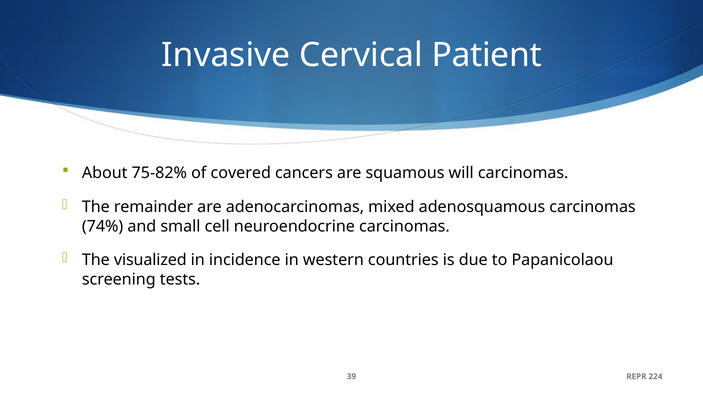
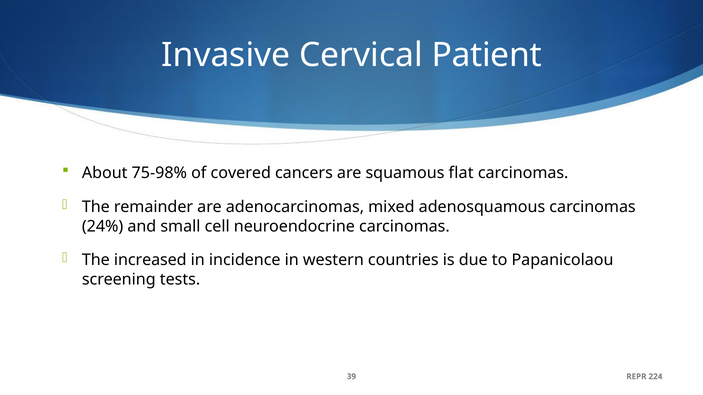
75-82%: 75-82% -> 75-98%
will: will -> flat
74%: 74% -> 24%
visualized: visualized -> increased
